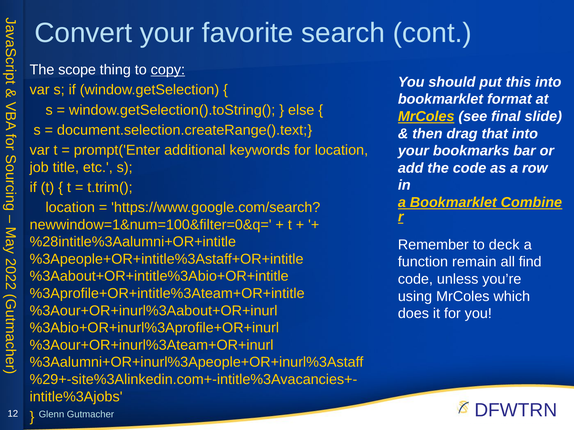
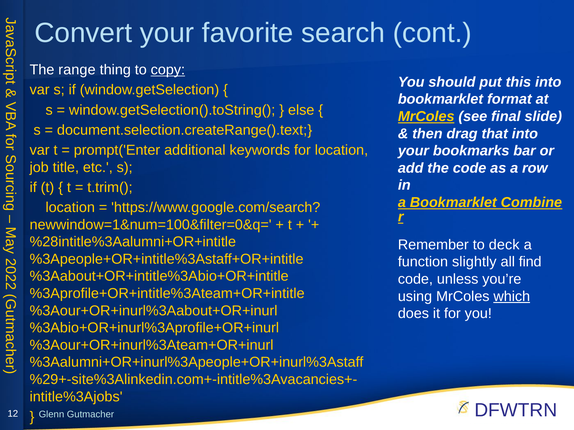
scope: scope -> range
remain: remain -> slightly
which underline: none -> present
